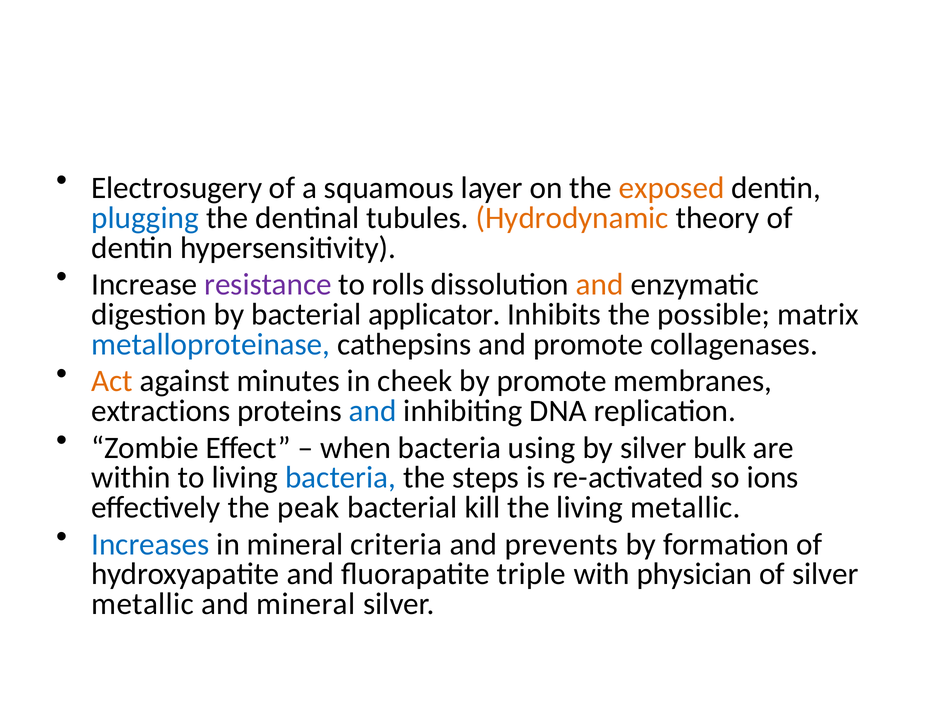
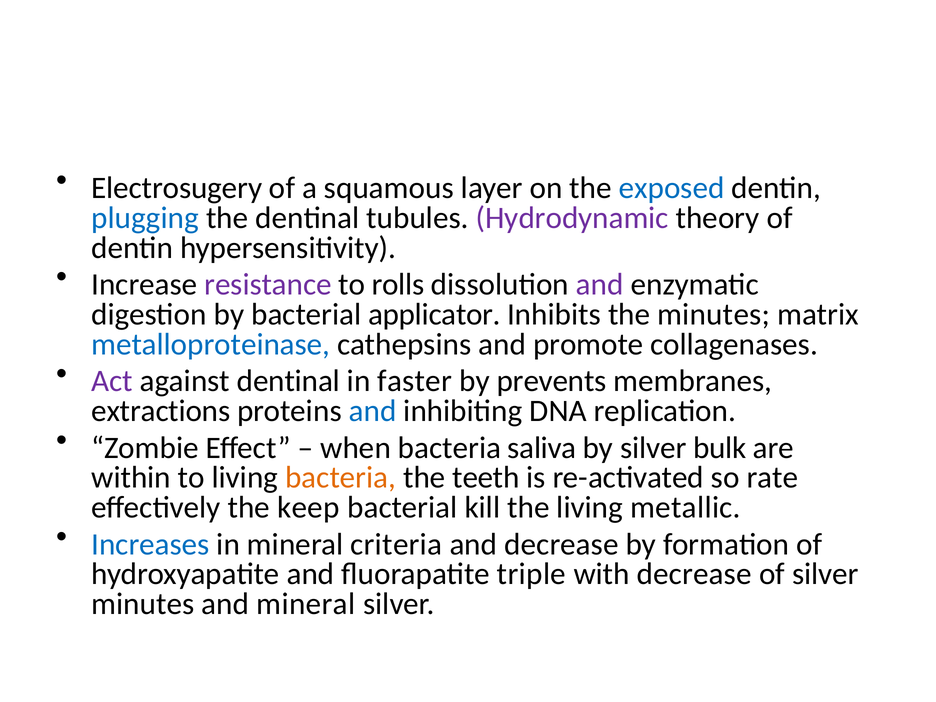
exposed colour: orange -> blue
Hydrodynamic colour: orange -> purple
and at (600, 285) colour: orange -> purple
the possible: possible -> minutes
Act colour: orange -> purple
against minutes: minutes -> dentinal
cheek: cheek -> faster
by promote: promote -> prevents
using: using -> saliva
bacteria at (341, 478) colour: blue -> orange
steps: steps -> teeth
ions: ions -> rate
peak: peak -> keep
and prevents: prevents -> decrease
with physician: physician -> decrease
metallic at (143, 604): metallic -> minutes
